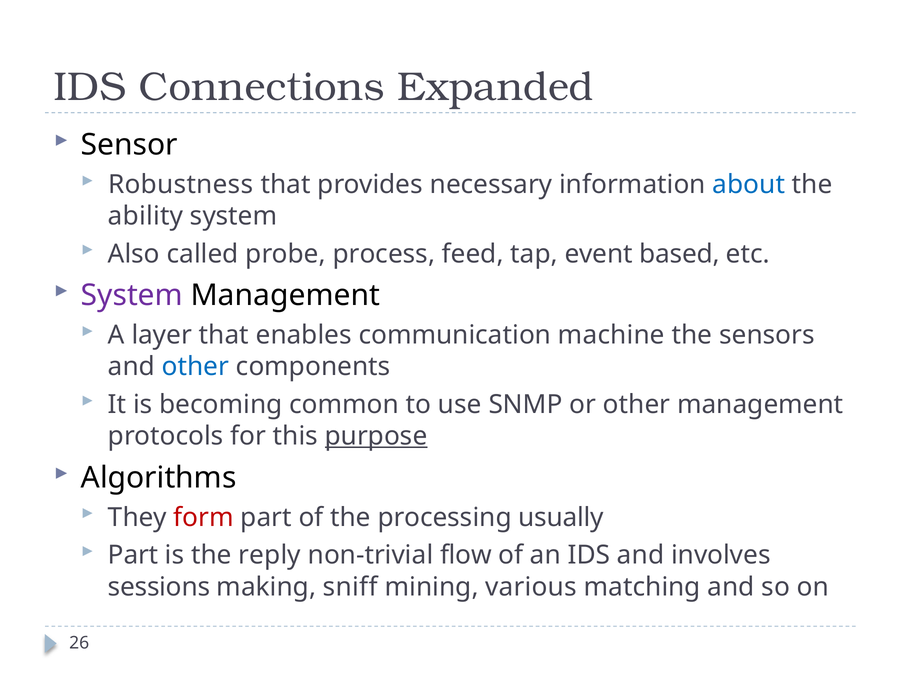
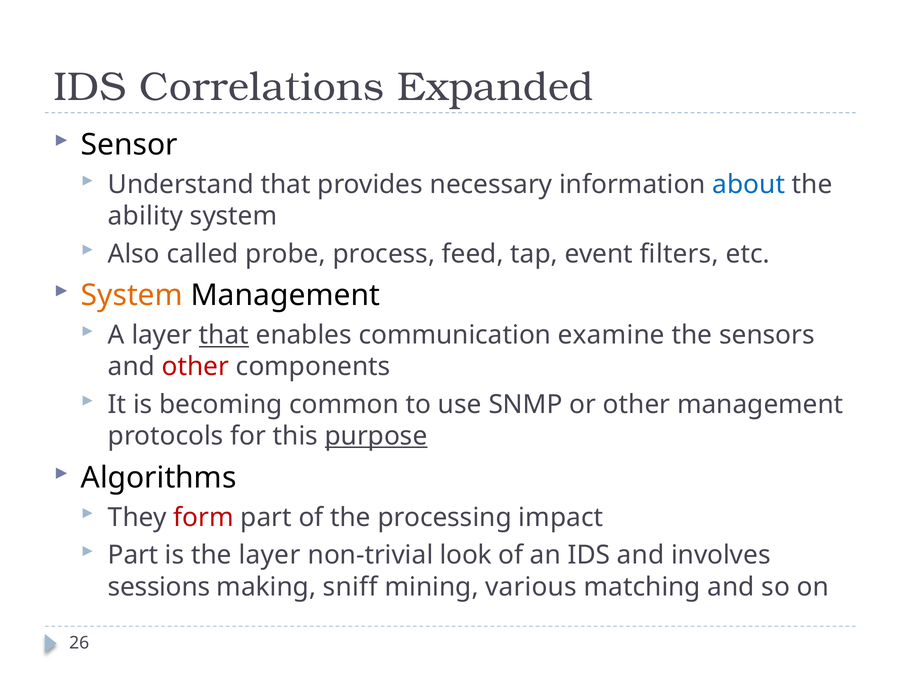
Connections: Connections -> Correlations
Robustness: Robustness -> Understand
based: based -> filters
System at (132, 295) colour: purple -> orange
that at (224, 335) underline: none -> present
machine: machine -> examine
other at (196, 367) colour: blue -> red
usually: usually -> impact
the reply: reply -> layer
flow: flow -> look
